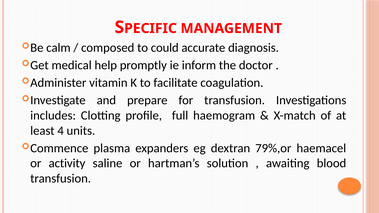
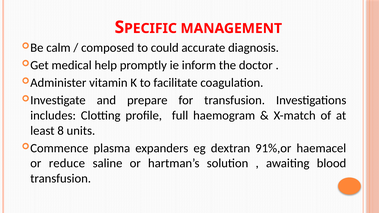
4: 4 -> 8
79%,or: 79%,or -> 91%,or
activity: activity -> reduce
